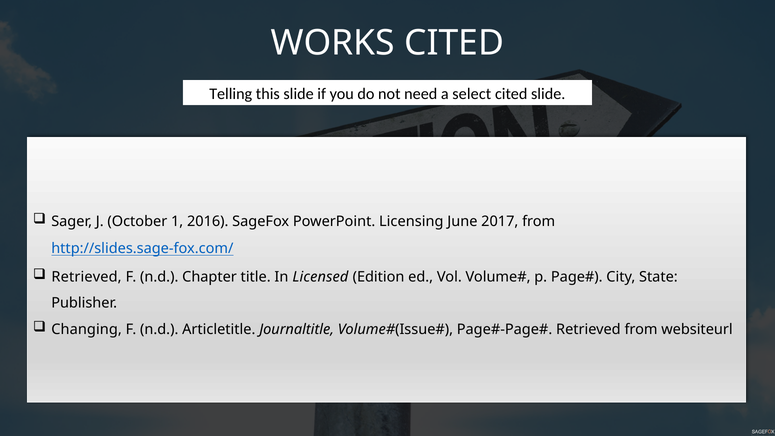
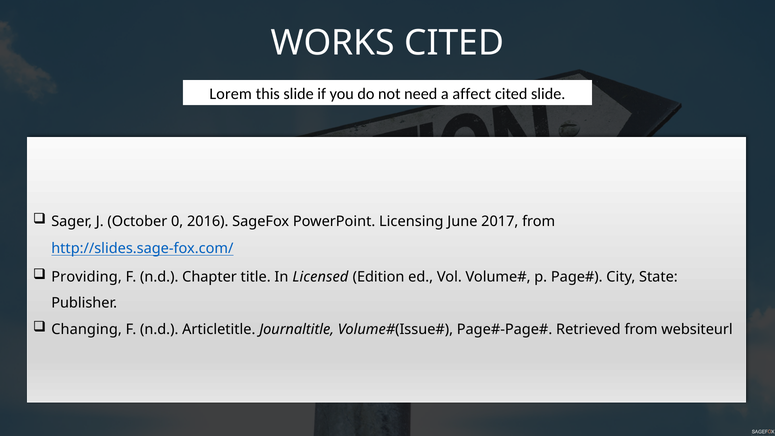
Telling: Telling -> Lorem
select: select -> affect
1: 1 -> 0
Retrieved at (87, 277): Retrieved -> Providing
